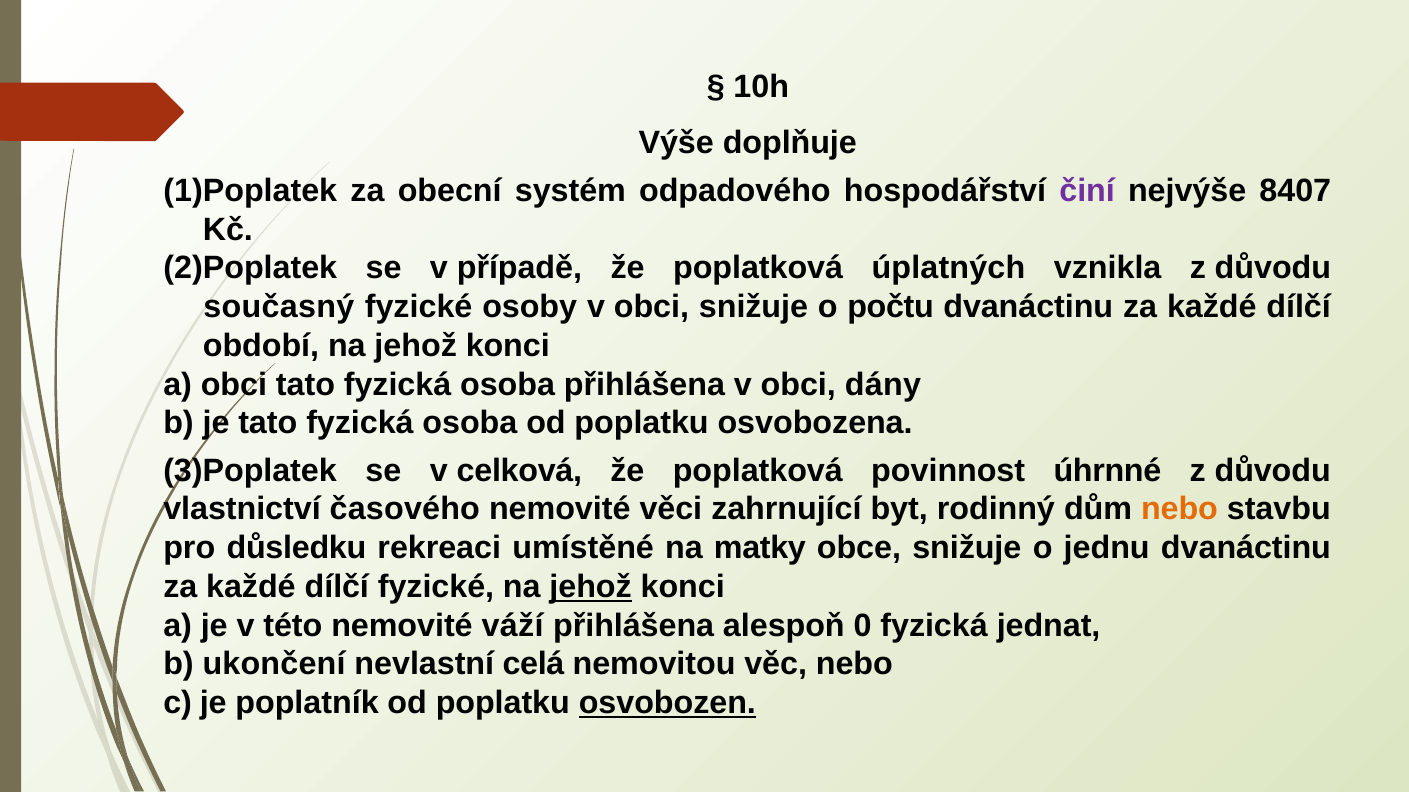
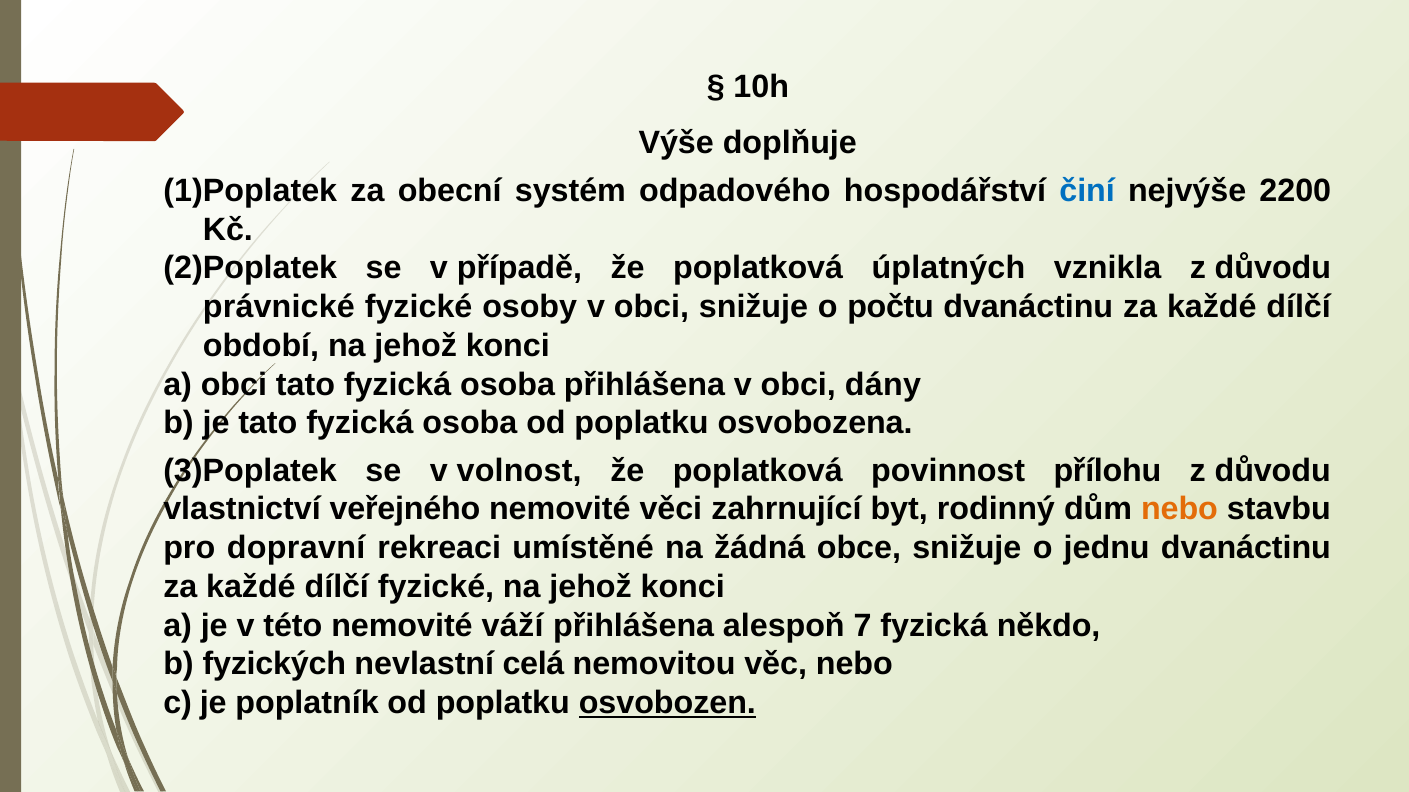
činí colour: purple -> blue
8407: 8407 -> 2200
současný: současný -> právnické
celková: celková -> volnost
úhrnné: úhrnné -> přílohu
časového: časového -> veřejného
důsledku: důsledku -> dopravní
matky: matky -> žádná
jehož at (591, 587) underline: present -> none
0: 0 -> 7
jednat: jednat -> někdo
ukončení: ukončení -> fyzických
